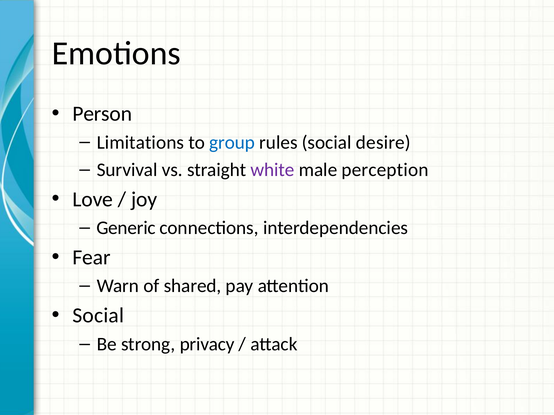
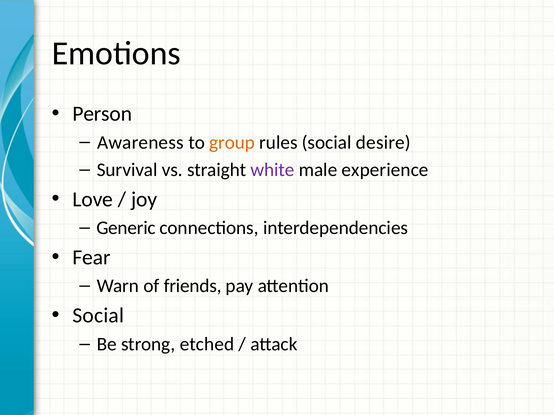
Limitations: Limitations -> Awareness
group colour: blue -> orange
perception: perception -> experience
shared: shared -> friends
privacy: privacy -> etched
